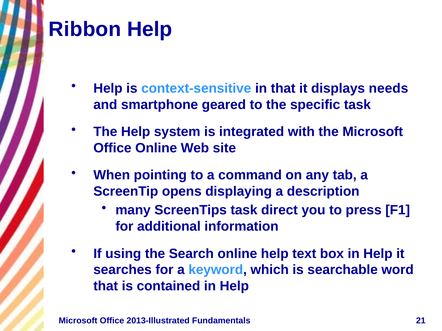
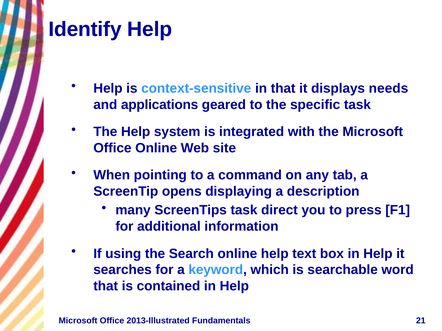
Ribbon: Ribbon -> Identify
smartphone: smartphone -> applications
